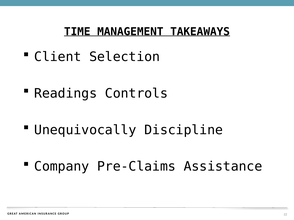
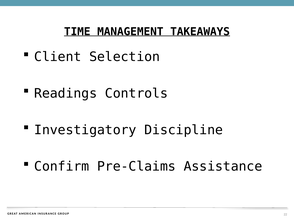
Unequivocally: Unequivocally -> Investigatory
Company: Company -> Confirm
